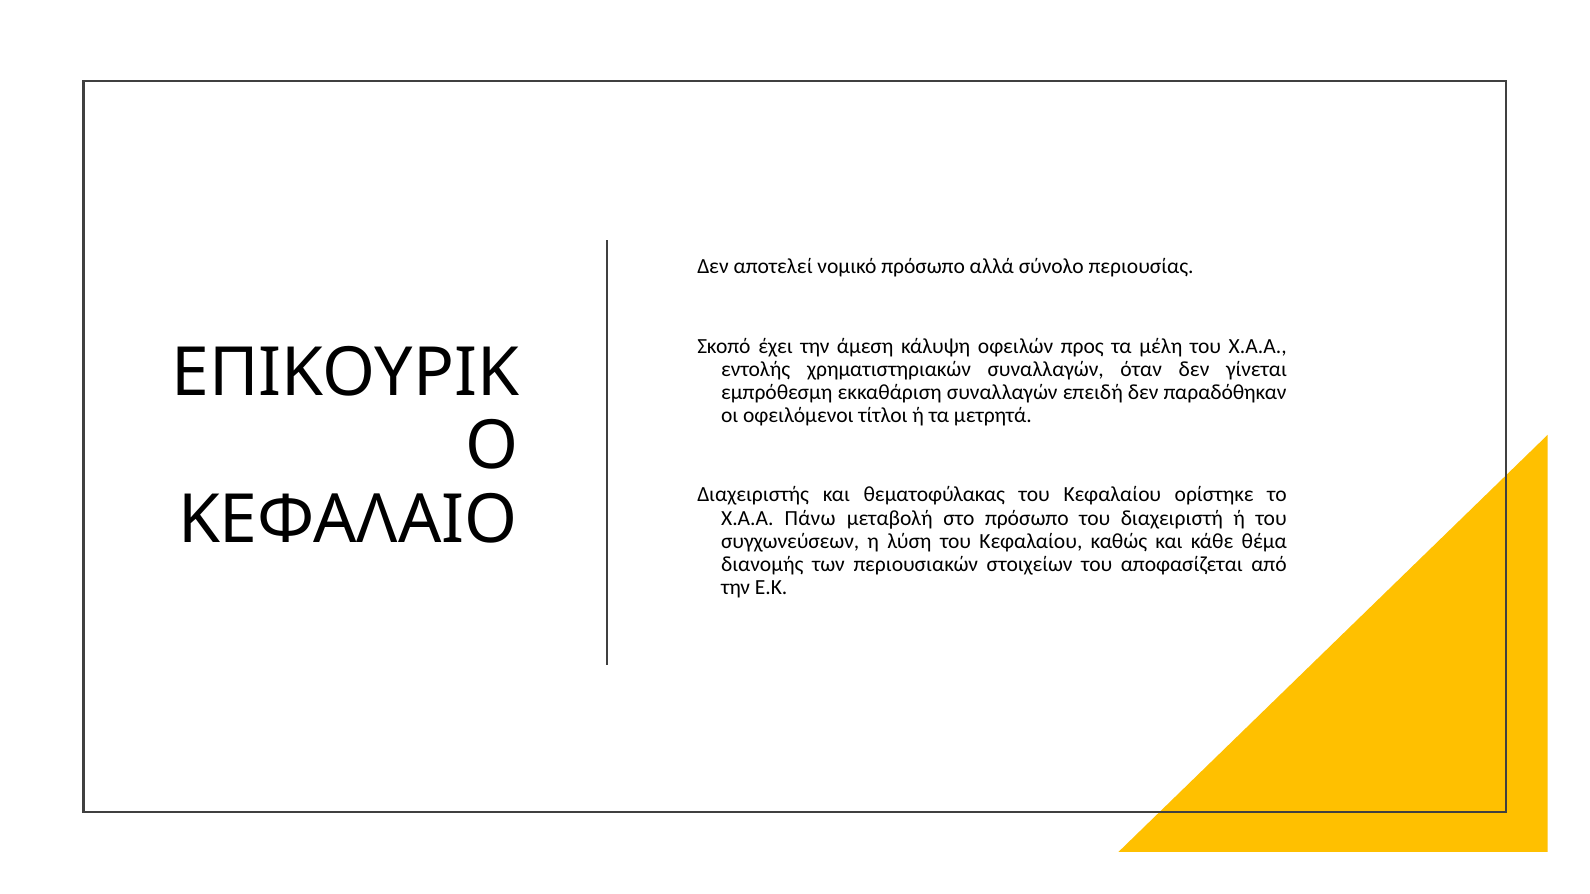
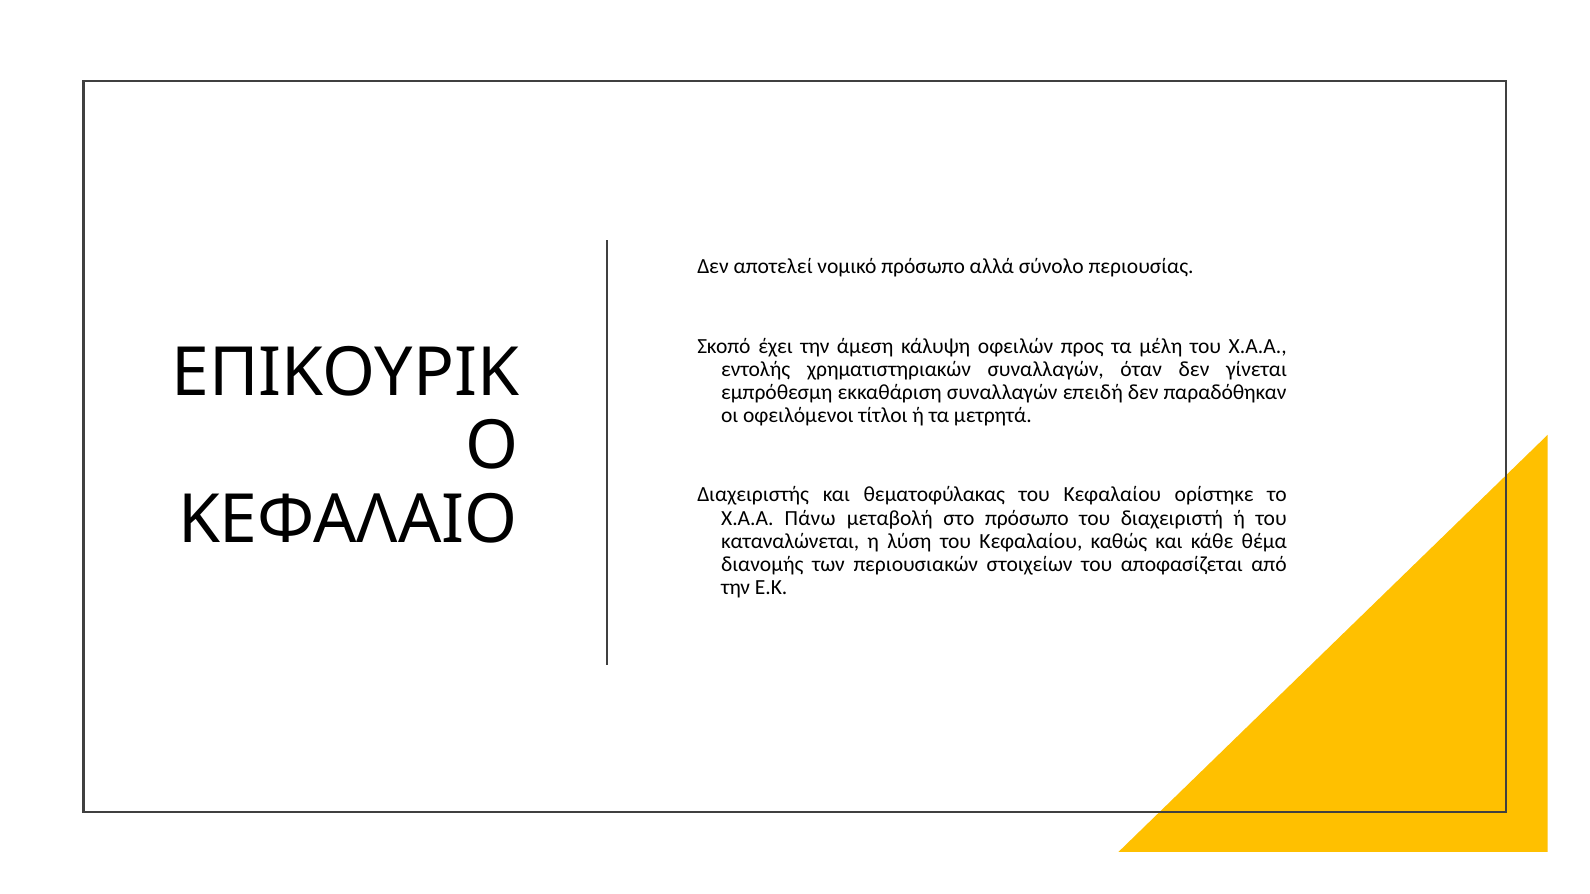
συγχωνεύσεων: συγχωνεύσεων -> καταναλώνεται
